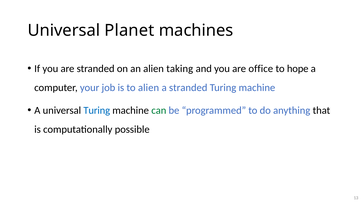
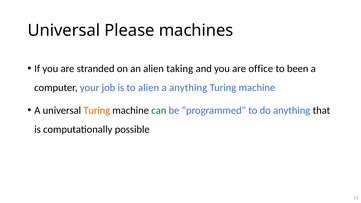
Planet: Planet -> Please
hope: hope -> been
a stranded: stranded -> anything
Turing at (97, 110) colour: blue -> orange
